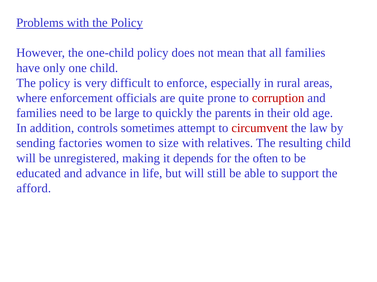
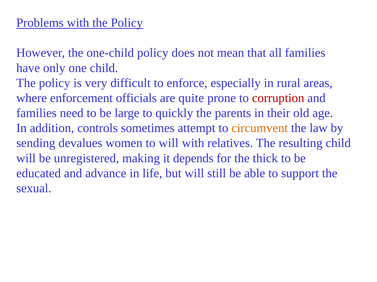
circumvent colour: red -> orange
factories: factories -> devalues
to size: size -> will
often: often -> thick
afford: afford -> sexual
